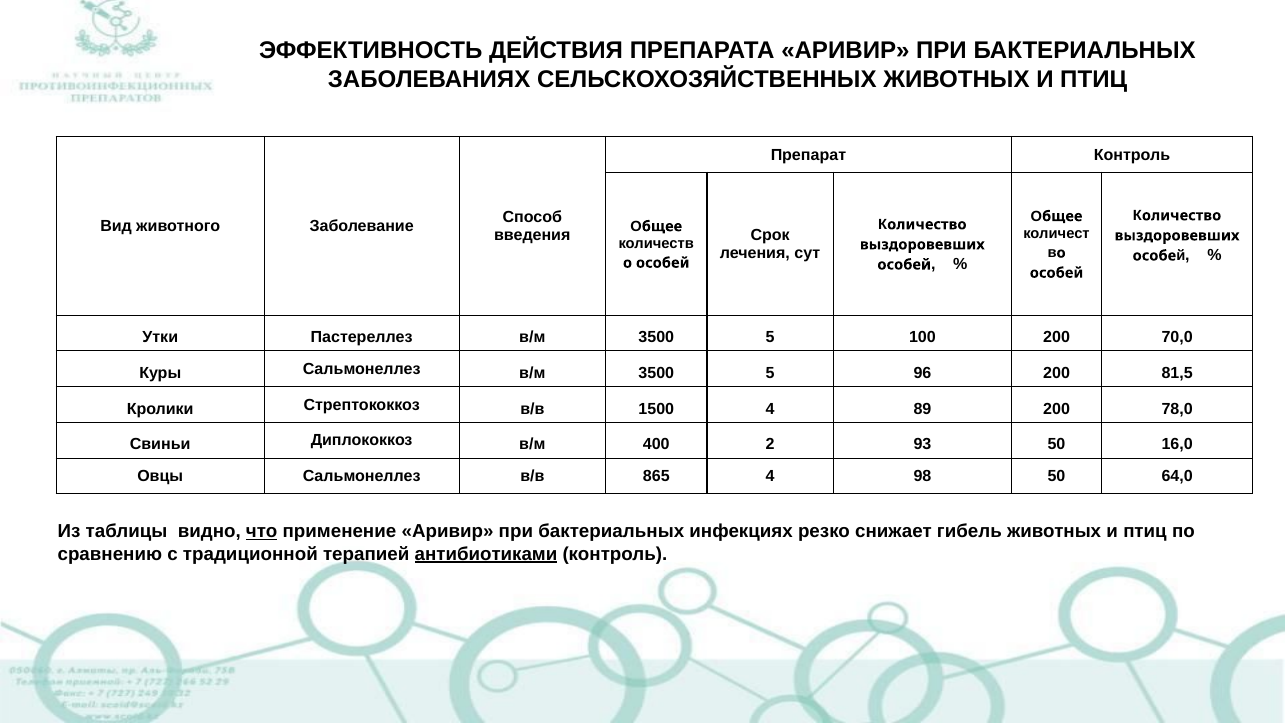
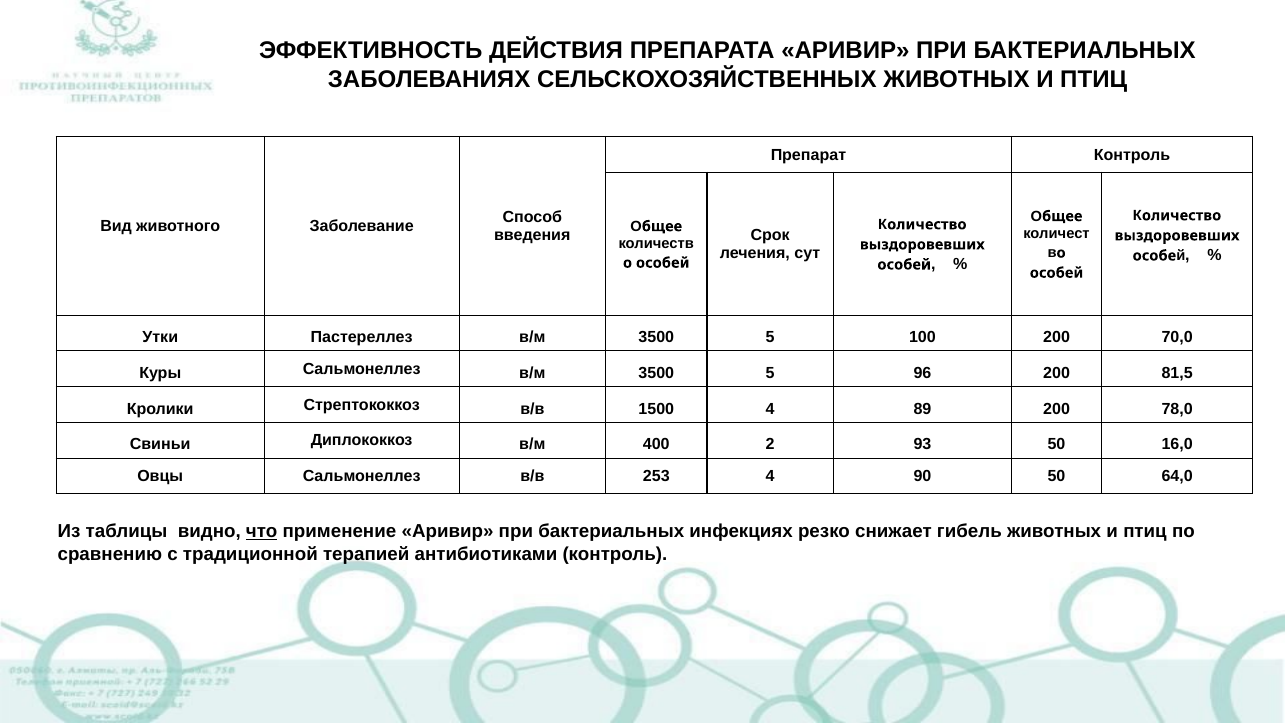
865: 865 -> 253
98: 98 -> 90
антибиотиками underline: present -> none
